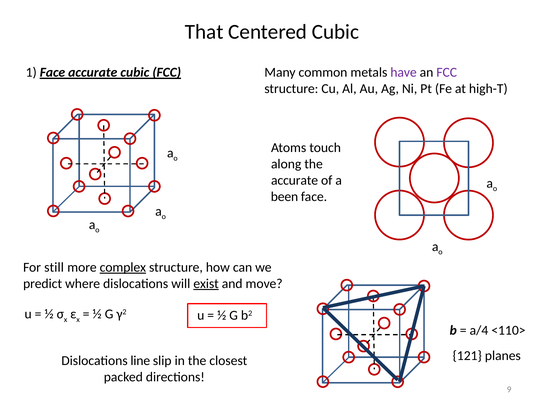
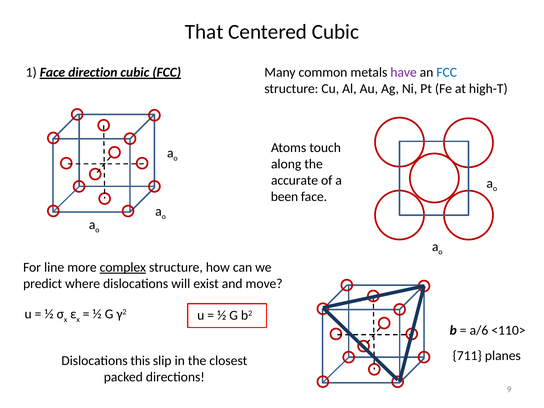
Face accurate: accurate -> direction
FCC at (447, 72) colour: purple -> blue
still: still -> line
exist underline: present -> none
a/4: a/4 -> a/6
121: 121 -> 711
line: line -> this
